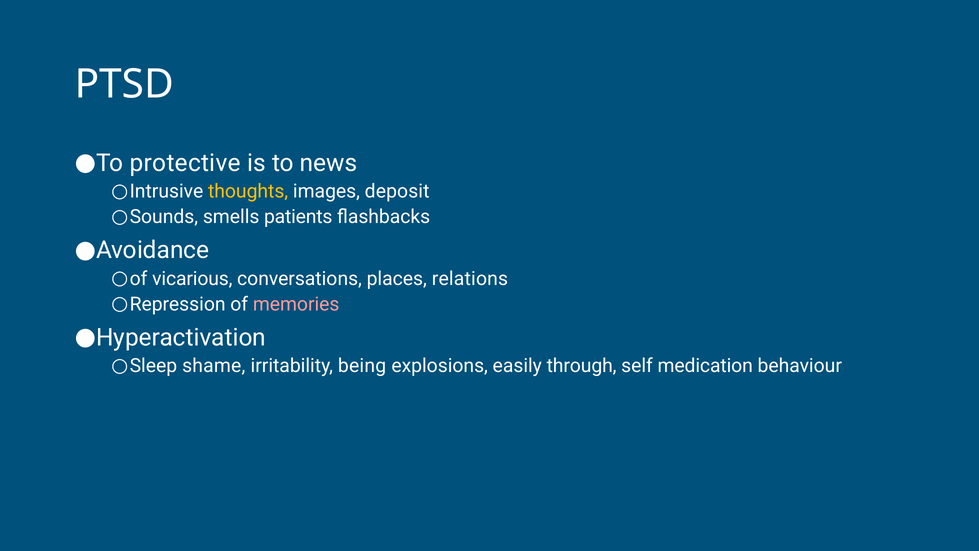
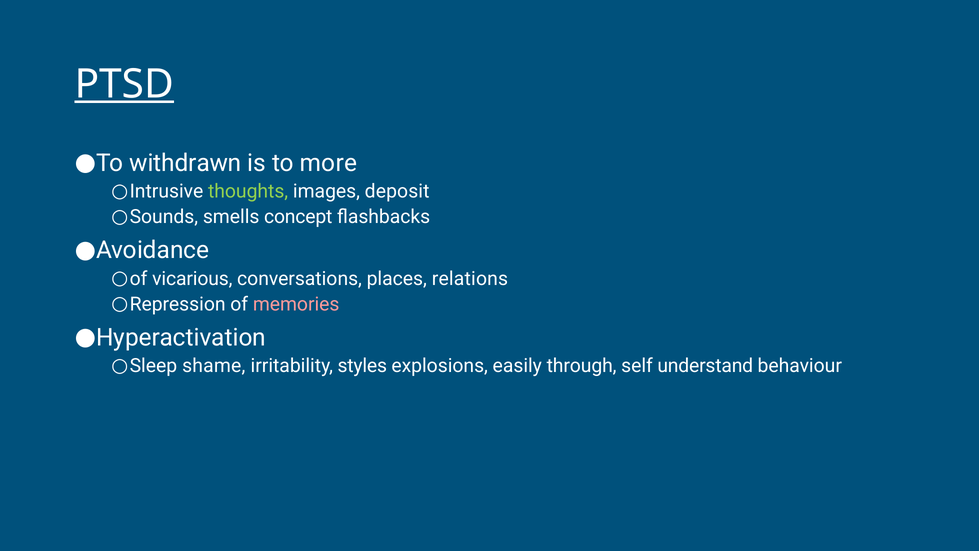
PTSD underline: none -> present
protective: protective -> withdrawn
news: news -> more
thoughts colour: yellow -> light green
patients: patients -> concept
being: being -> styles
medication: medication -> understand
